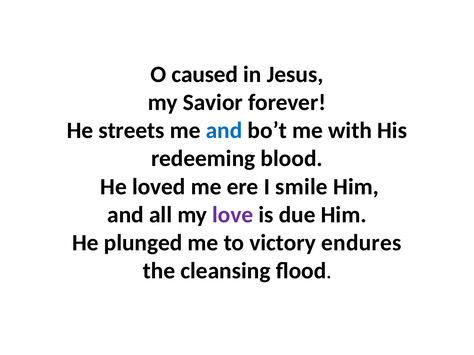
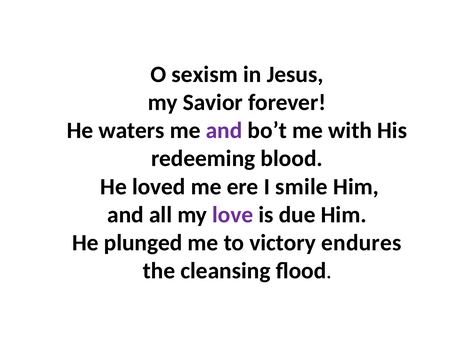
caused: caused -> sexism
streets: streets -> waters
and at (224, 131) colour: blue -> purple
